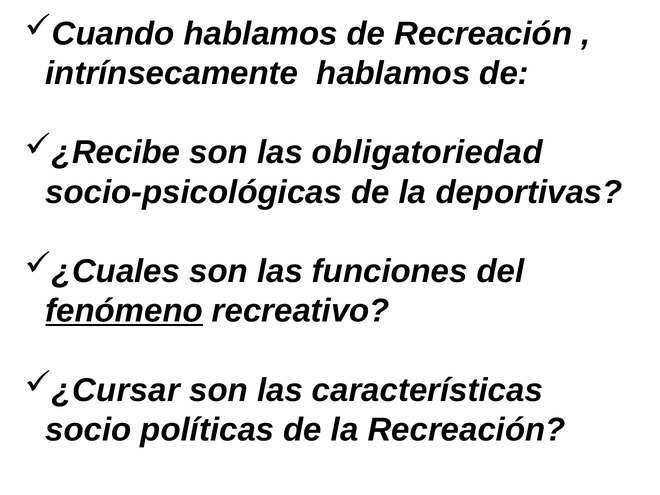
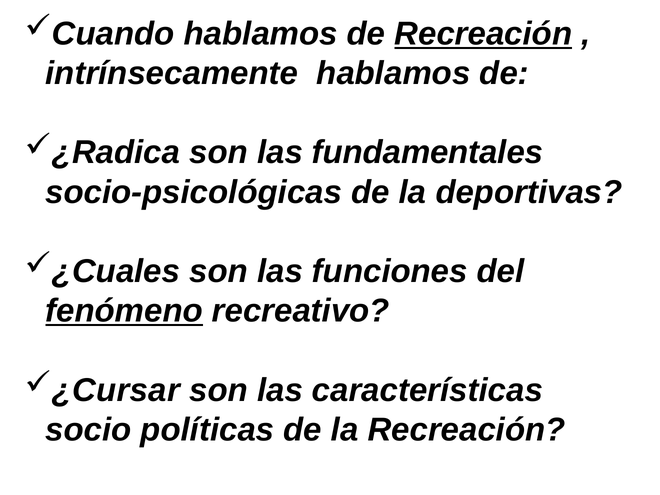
Recreación at (483, 34) underline: none -> present
¿Recibe: ¿Recibe -> ¿Radica
obligatoriedad: obligatoriedad -> fundamentales
